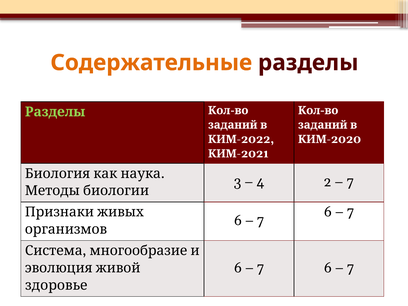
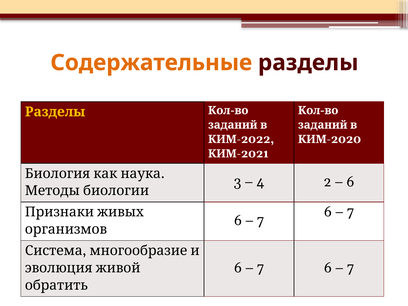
Разделы at (55, 112) colour: light green -> yellow
7 at (350, 182): 7 -> 6
здоровье: здоровье -> обратить
